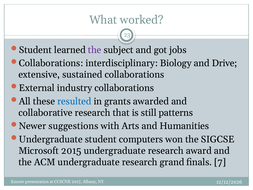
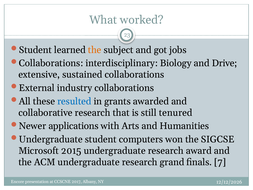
the at (95, 50) colour: purple -> orange
patterns: patterns -> tenured
suggestions: suggestions -> applications
